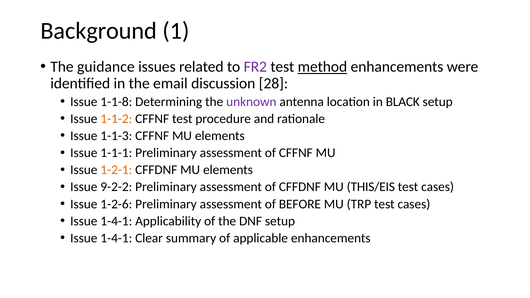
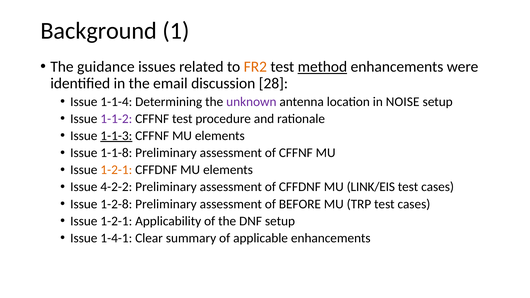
FR2 colour: purple -> orange
1-1-8: 1-1-8 -> 1-1-4
BLACK: BLACK -> NOISE
1-1-2 colour: orange -> purple
1-1-3 underline: none -> present
1-1-1: 1-1-1 -> 1-1-8
9-2-2: 9-2-2 -> 4-2-2
THIS/EIS: THIS/EIS -> LINK/EIS
1-2-6: 1-2-6 -> 1-2-8
1-4-1 at (116, 221): 1-4-1 -> 1-2-1
